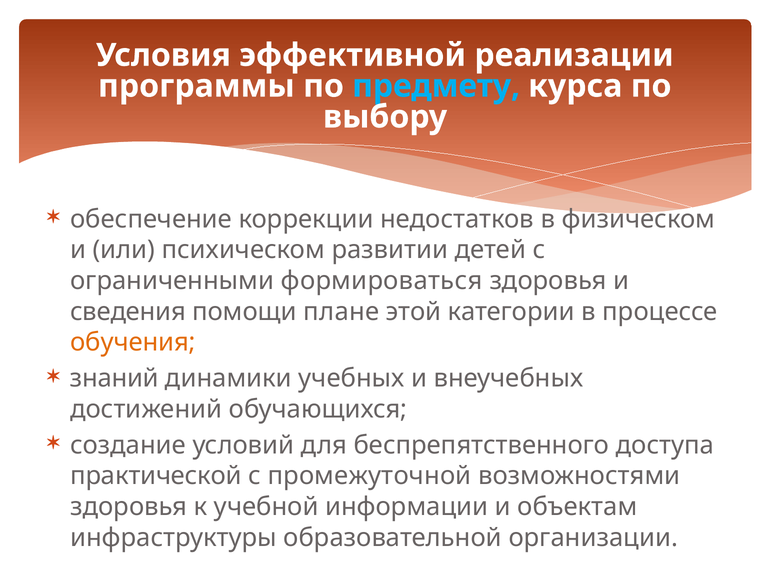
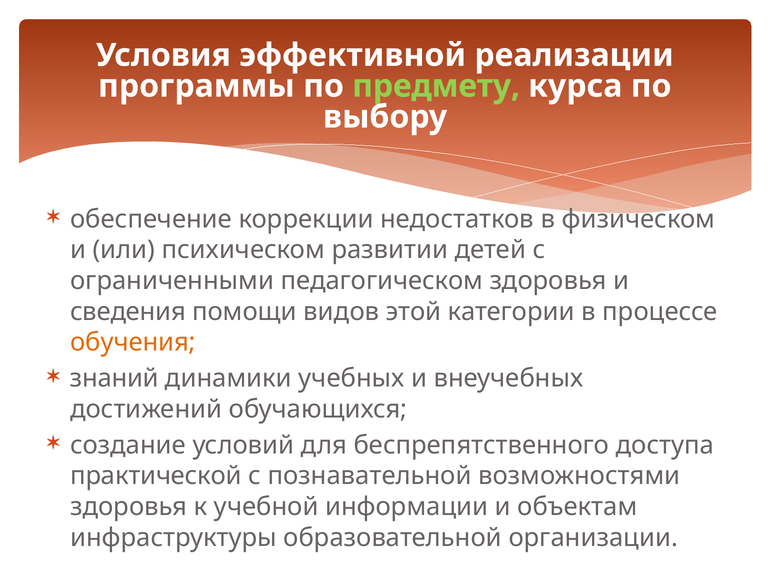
предмету colour: light blue -> light green
формироваться: формироваться -> педагогическом
плане: плане -> видов
промежуточной: промежуточной -> познавательной
